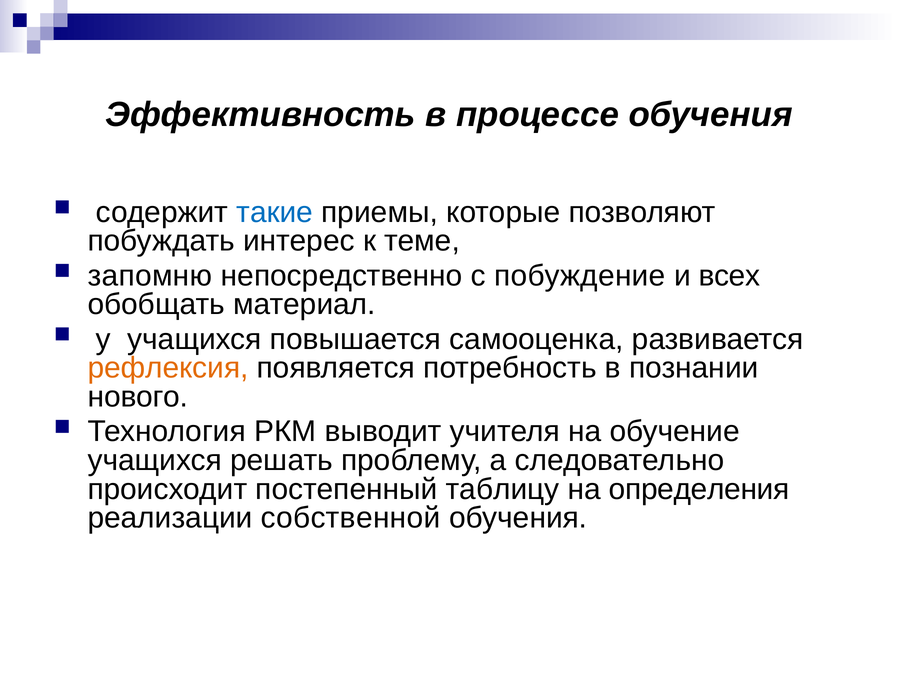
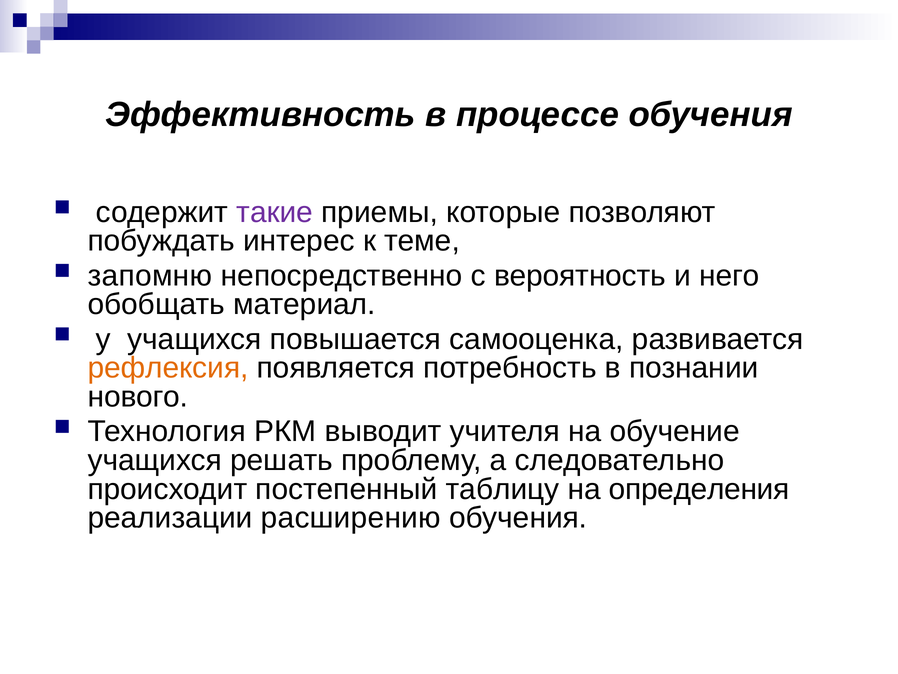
такие colour: blue -> purple
побуждение: побуждение -> вероятность
всех: всех -> него
собственной: собственной -> расширению
